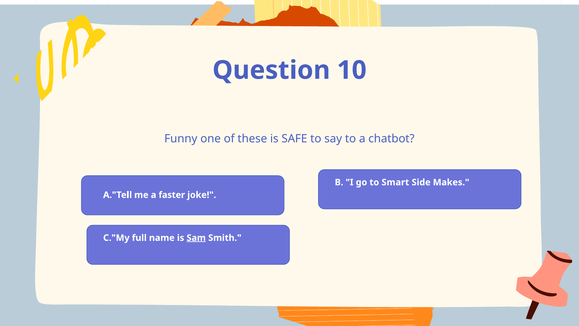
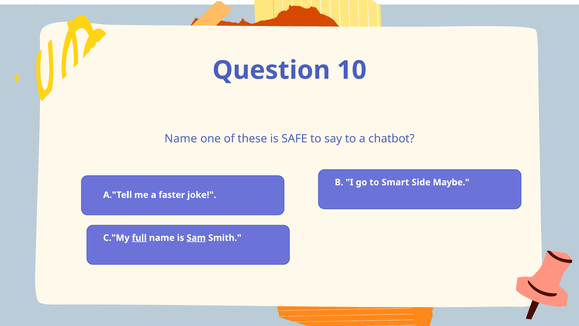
Funny at (181, 138): Funny -> Name
Makes: Makes -> Maybe
full underline: none -> present
